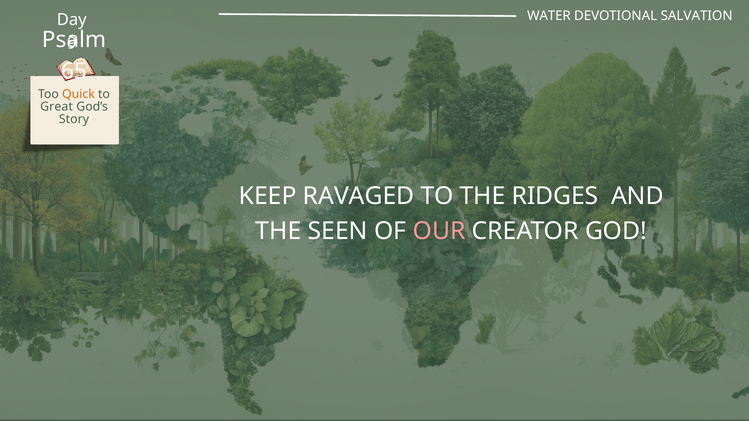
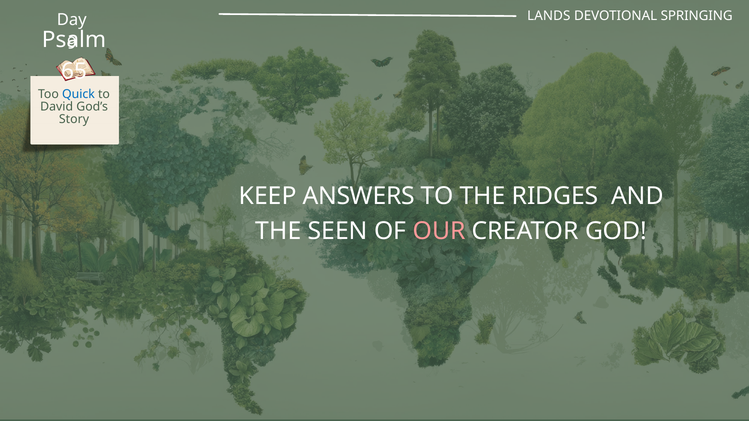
WATER: WATER -> LANDS
SALVATION: SALVATION -> SPRINGING
Quick colour: orange -> blue
Great: Great -> David
RAVAGED: RAVAGED -> ANSWERS
